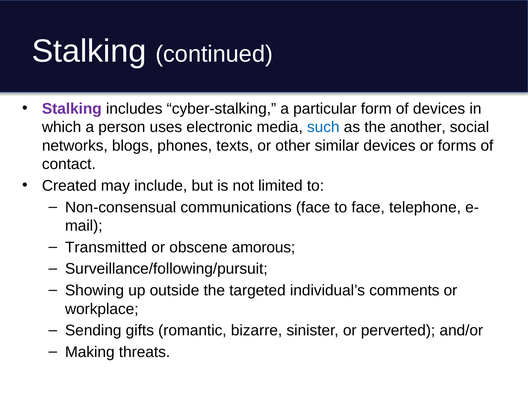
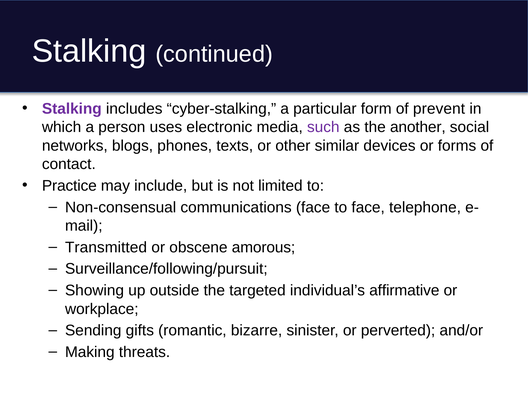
of devices: devices -> prevent
such colour: blue -> purple
Created: Created -> Practice
comments: comments -> affirmative
